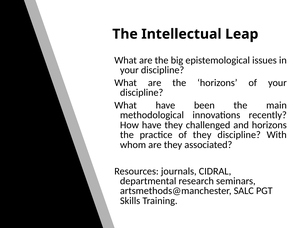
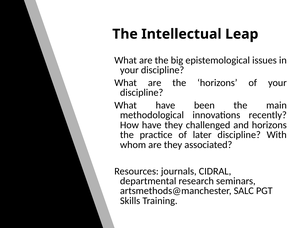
of they: they -> later
